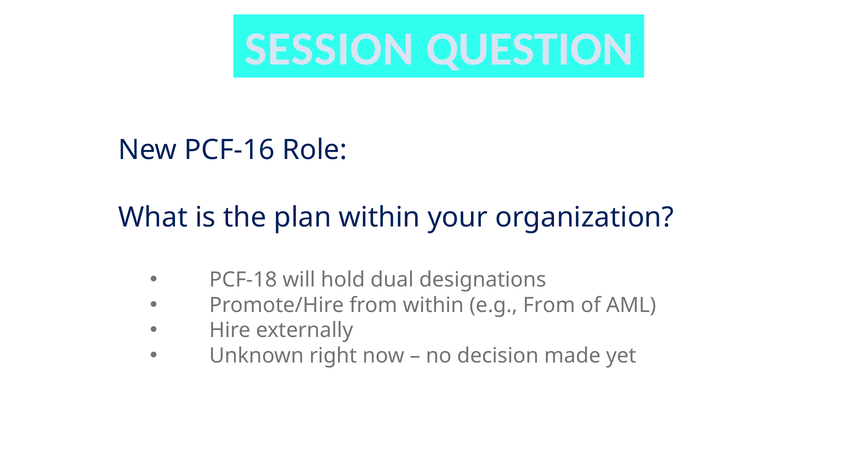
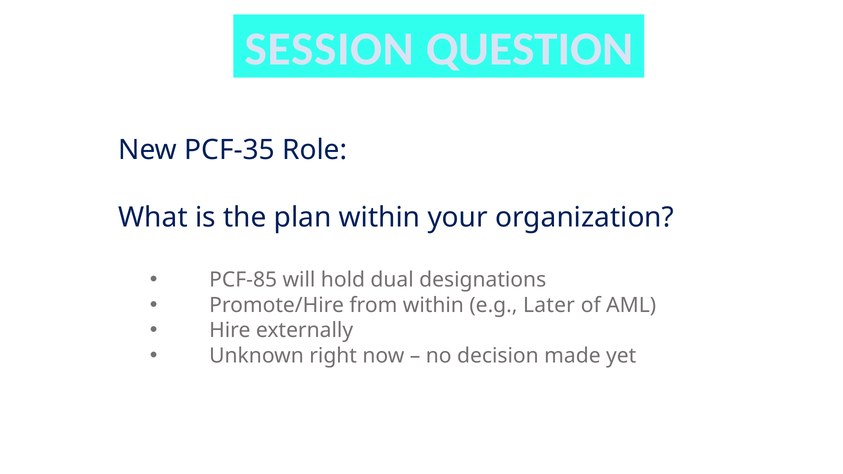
PCF-16: PCF-16 -> PCF-35
PCF-18: PCF-18 -> PCF-85
e.g From: From -> Later
